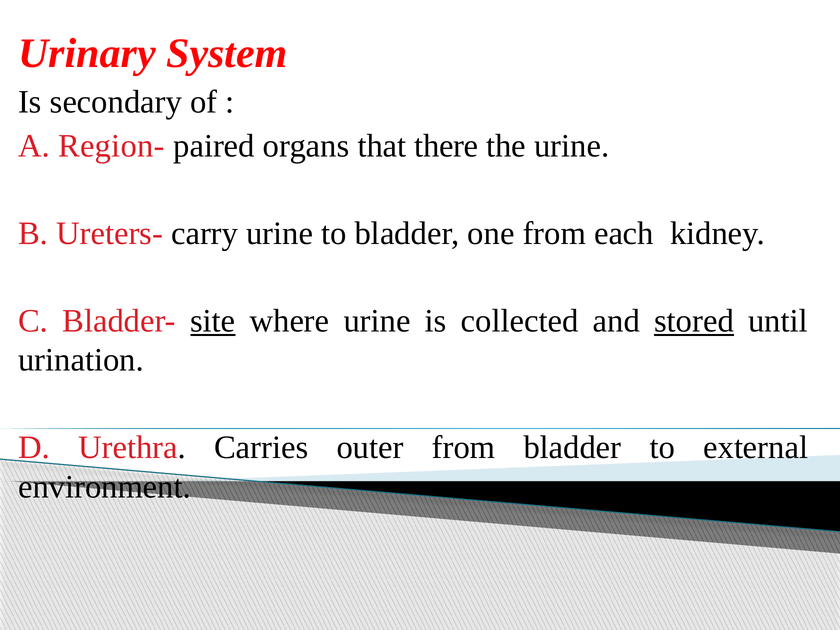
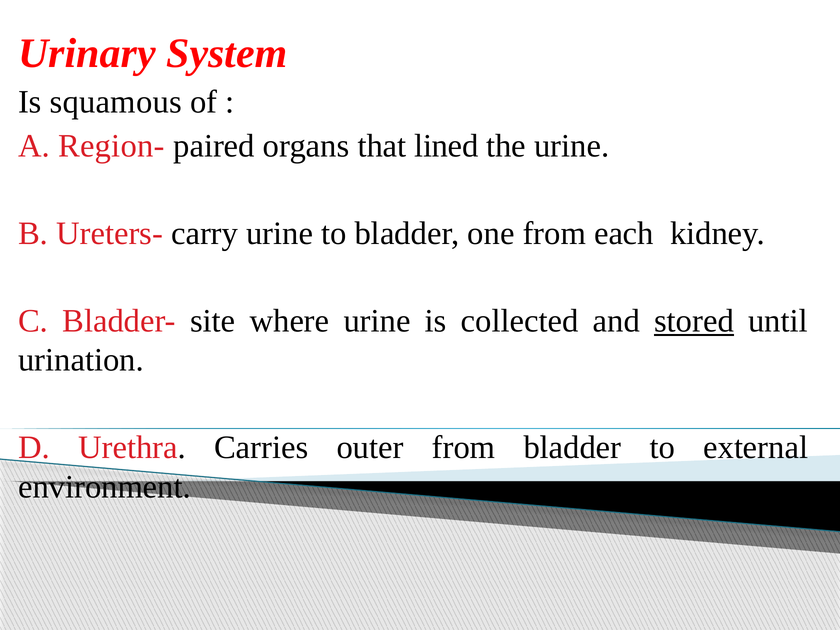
secondary: secondary -> squamous
there: there -> lined
site underline: present -> none
